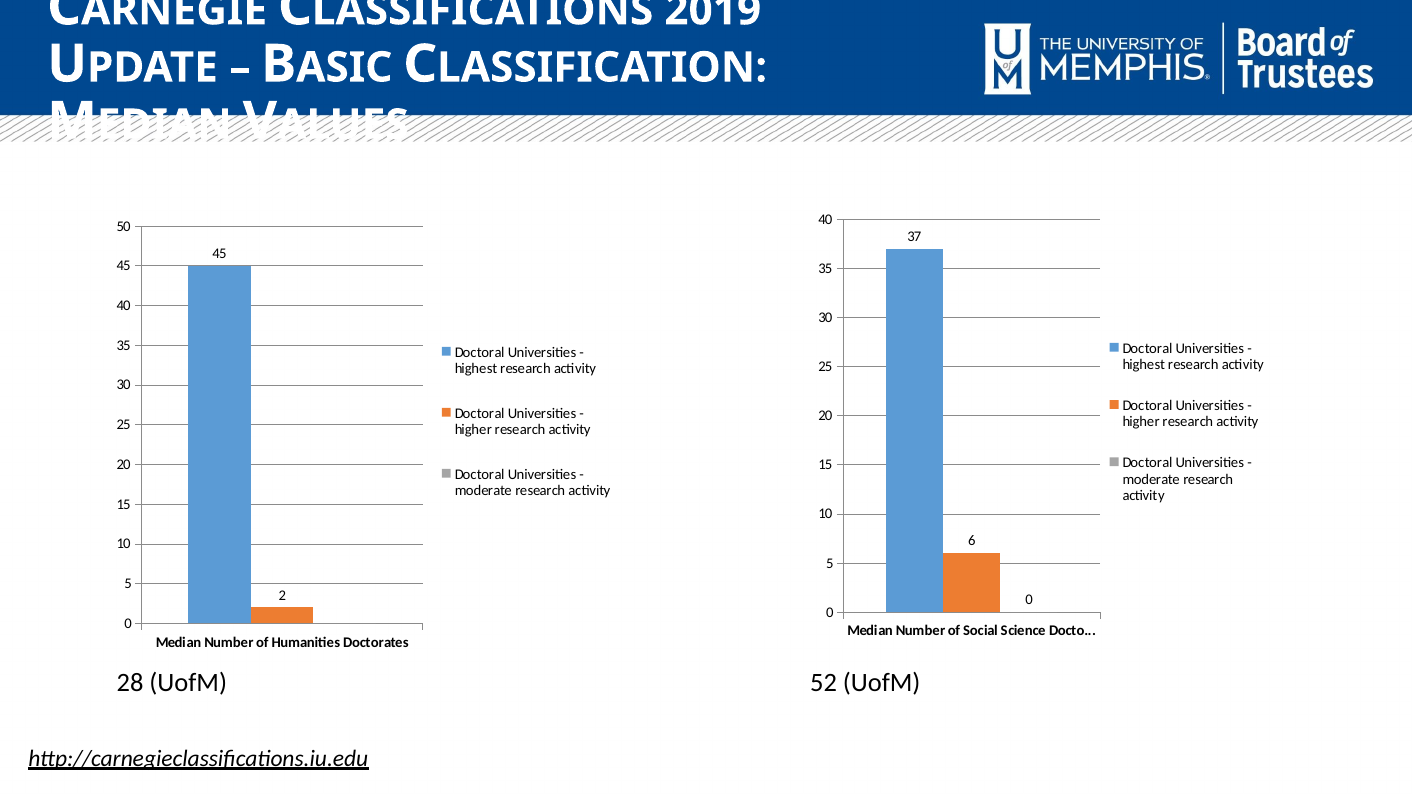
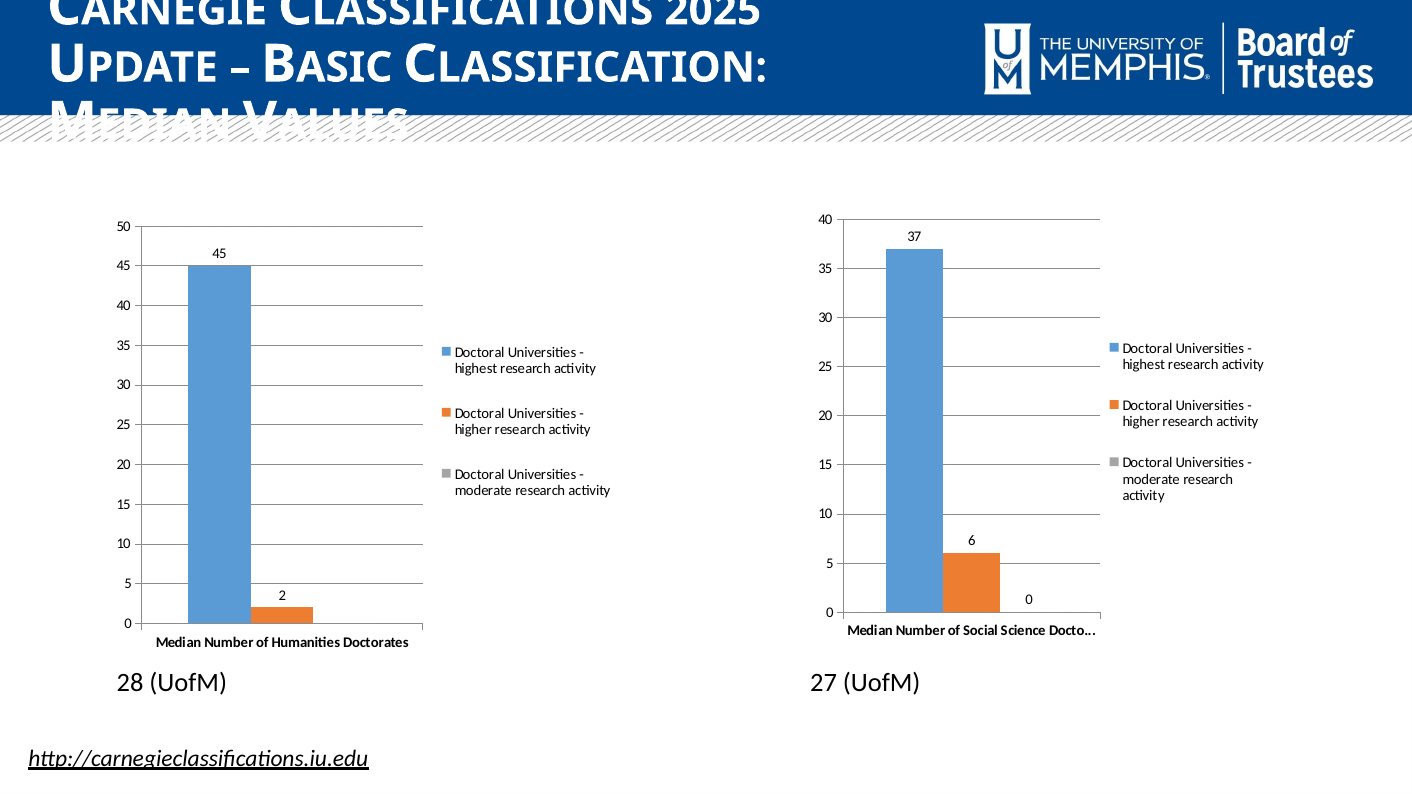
2019: 2019 -> 2025
52: 52 -> 27
